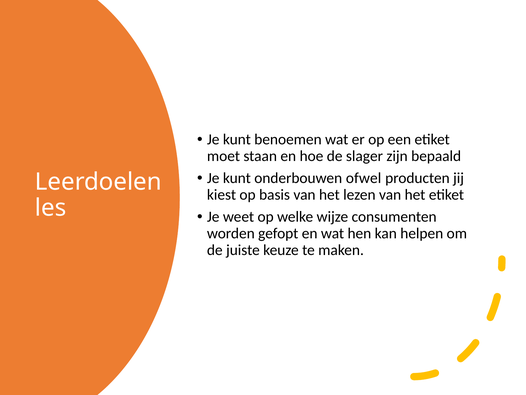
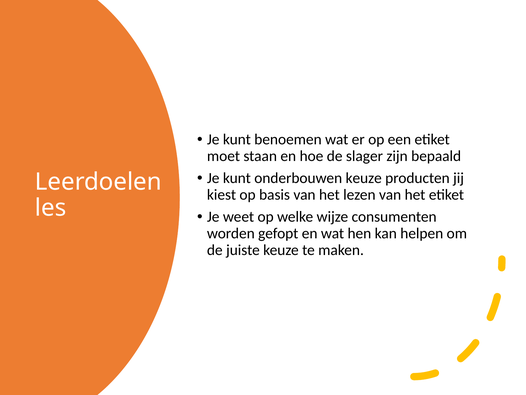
onderbouwen ofwel: ofwel -> keuze
